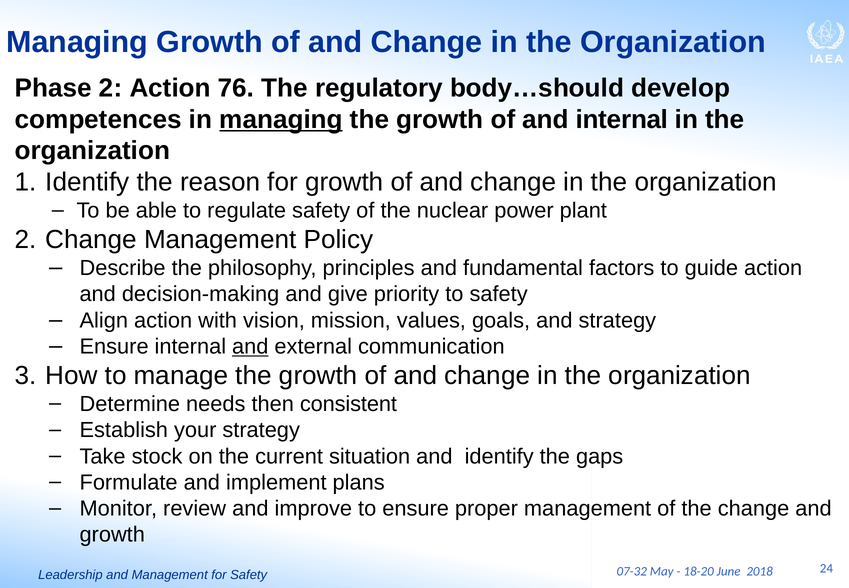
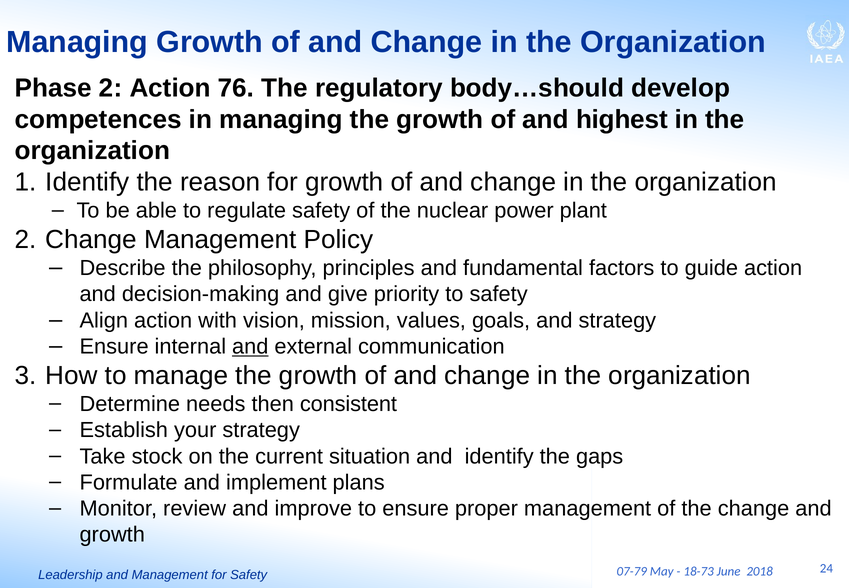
managing at (281, 119) underline: present -> none
and internal: internal -> highest
07-32: 07-32 -> 07-79
18-20: 18-20 -> 18-73
